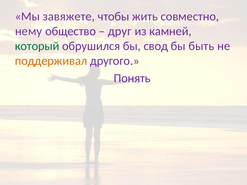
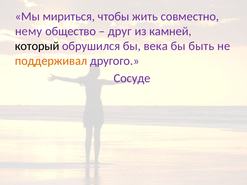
завяжете: завяжете -> мириться
который colour: green -> black
свод: свод -> века
Понять: Понять -> Сосуде
